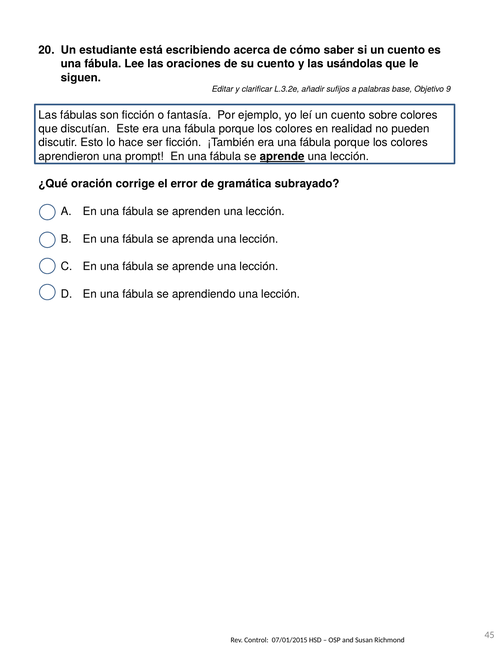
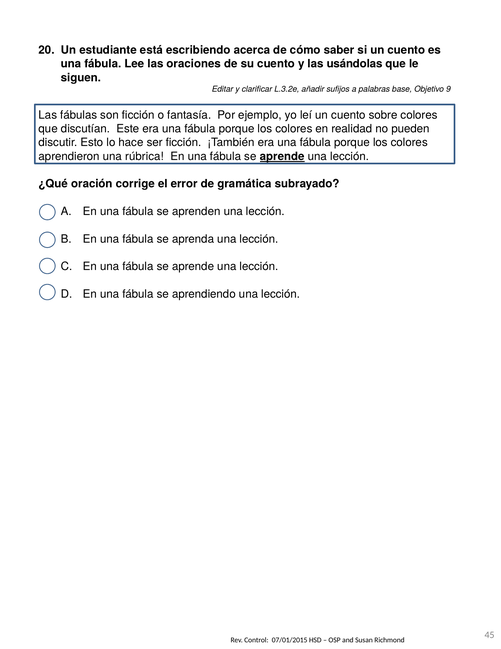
prompt: prompt -> rúbrica
